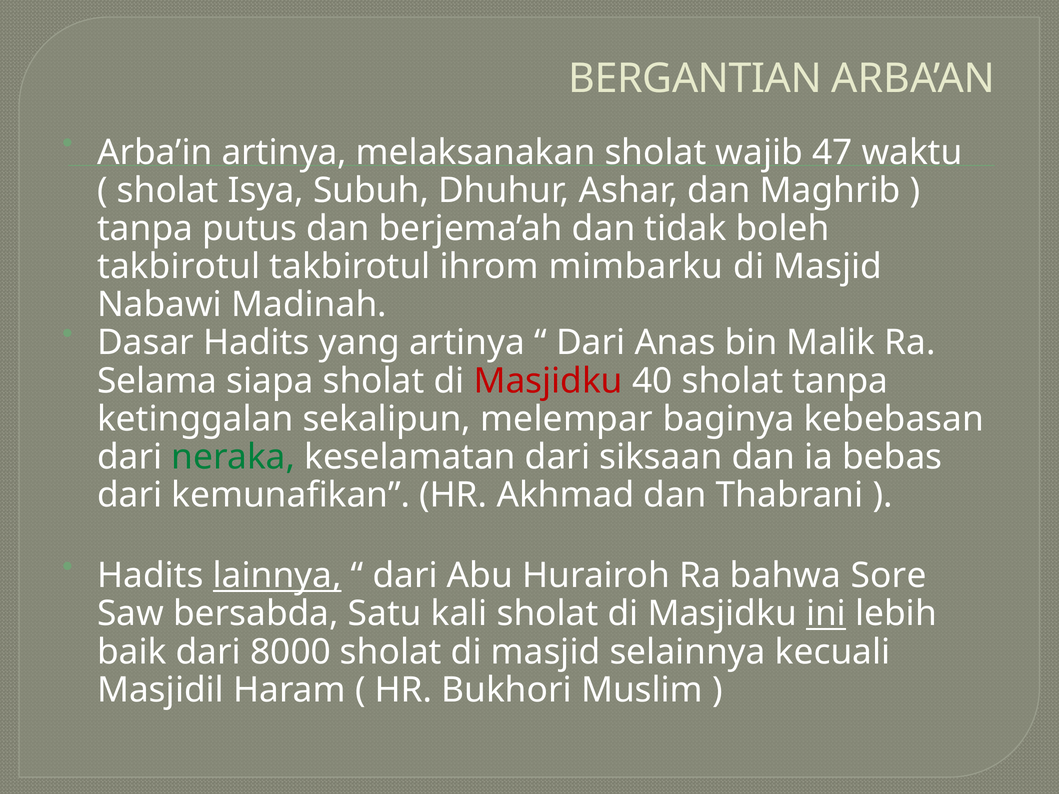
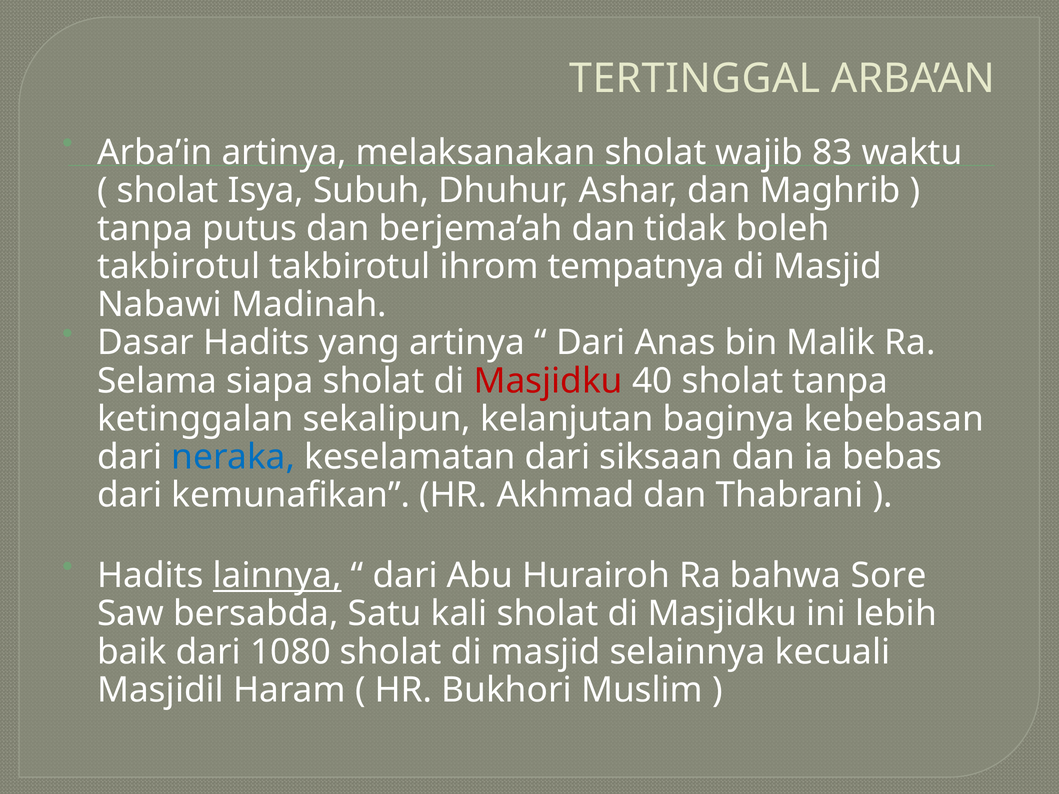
BERGANTIAN: BERGANTIAN -> TERTINGGAL
47: 47 -> 83
mimbarku: mimbarku -> tempatnya
melempar: melempar -> kelanjutan
neraka colour: green -> blue
ini underline: present -> none
8000: 8000 -> 1080
